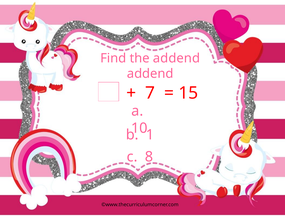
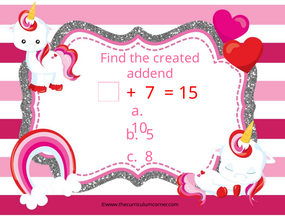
the addend: addend -> created
1: 1 -> 5
